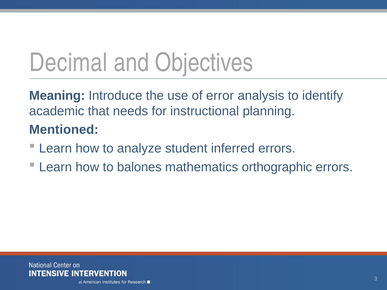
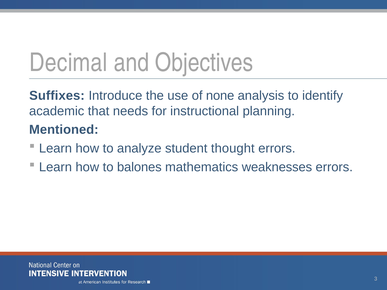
Meaning: Meaning -> Suffixes
error: error -> none
inferred: inferred -> thought
orthographic: orthographic -> weaknesses
